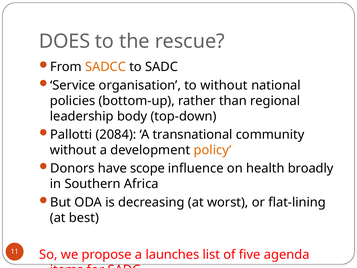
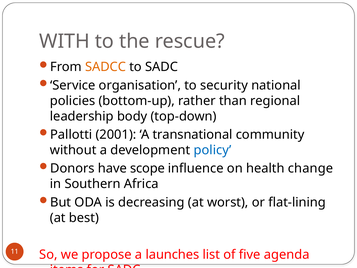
DOES: DOES -> WITH
to without: without -> security
2084: 2084 -> 2001
policy colour: orange -> blue
broadly: broadly -> change
